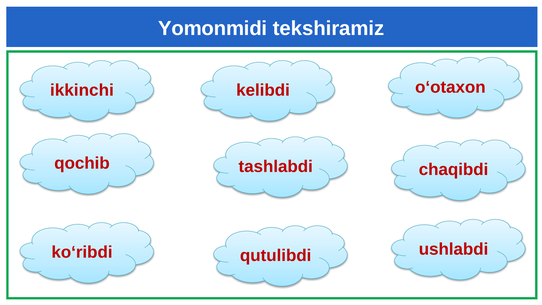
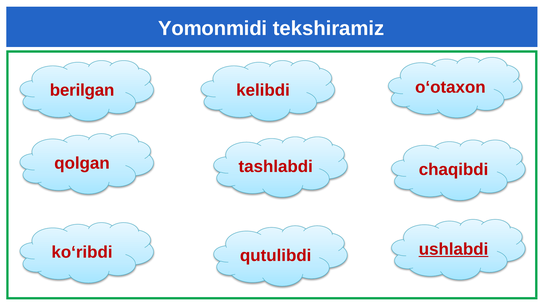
ikkinchi: ikkinchi -> berilgan
qochib: qochib -> qolgan
ushlabdi underline: none -> present
